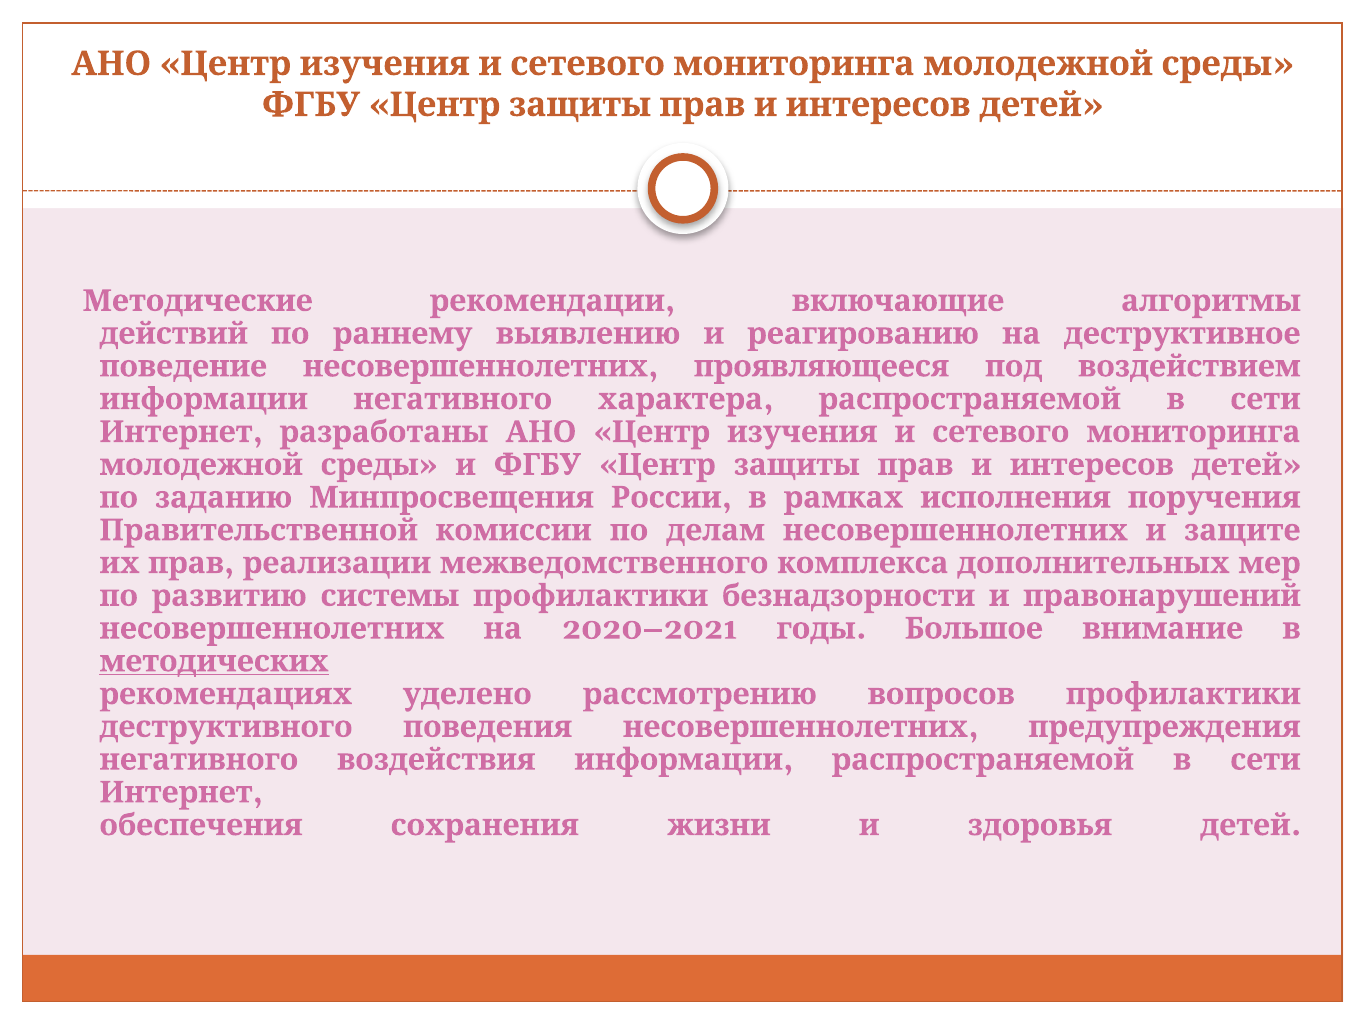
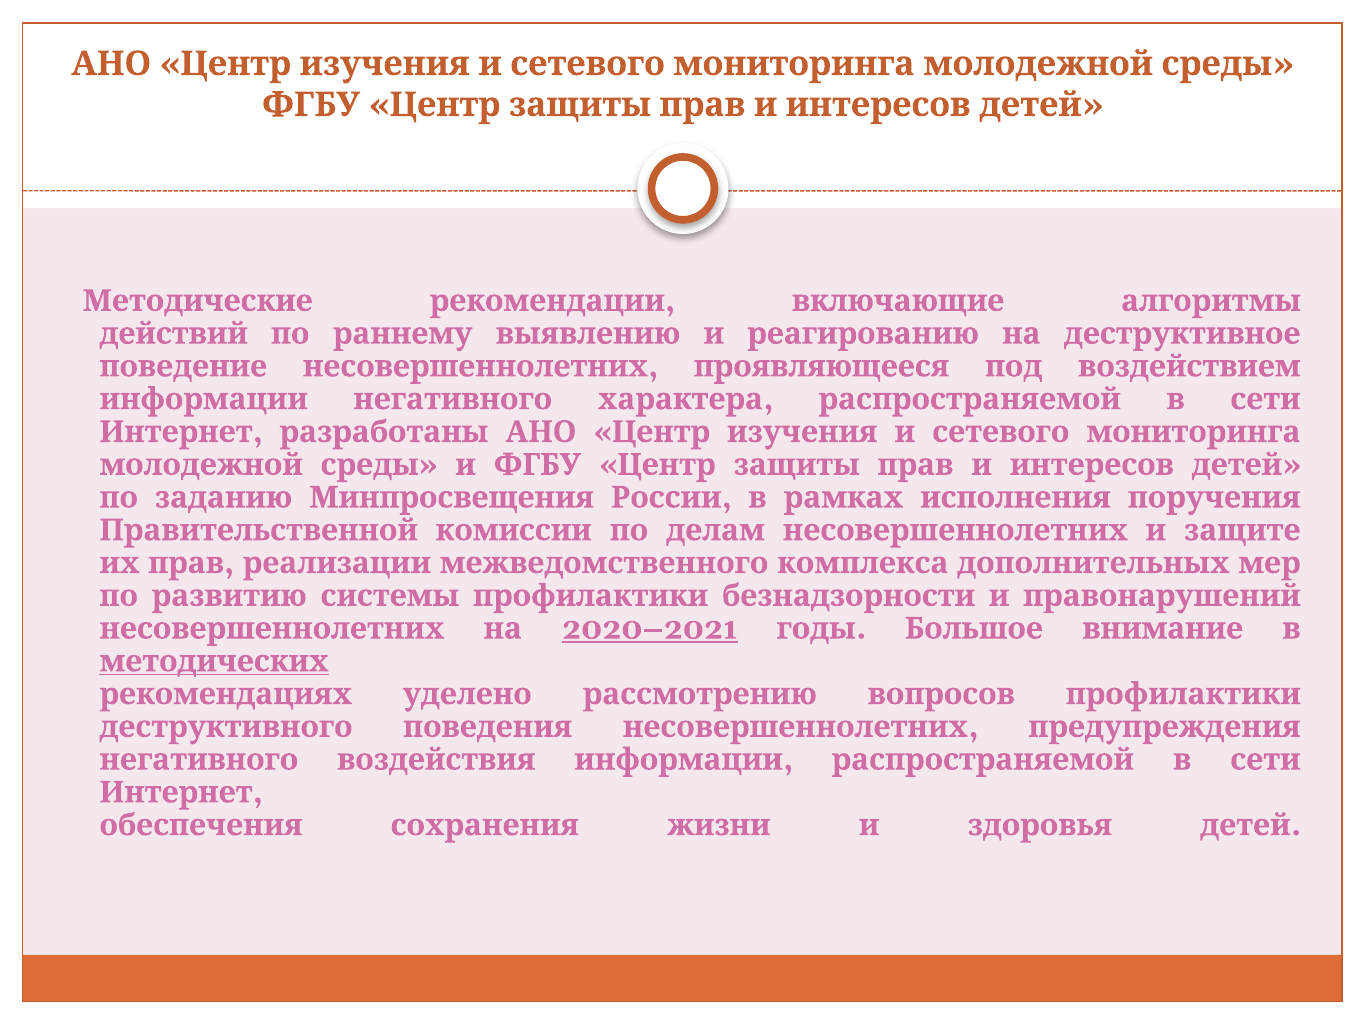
2020–2021 underline: none -> present
